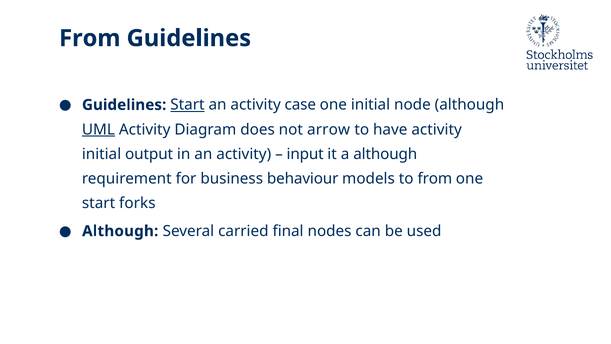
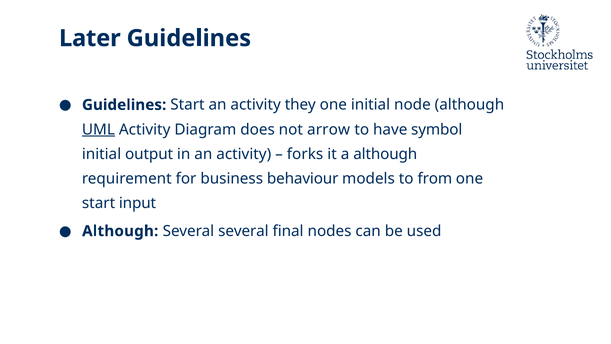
From at (90, 38): From -> Later
Start at (187, 105) underline: present -> none
case: case -> they
have activity: activity -> symbol
input: input -> forks
forks: forks -> input
Several carried: carried -> several
